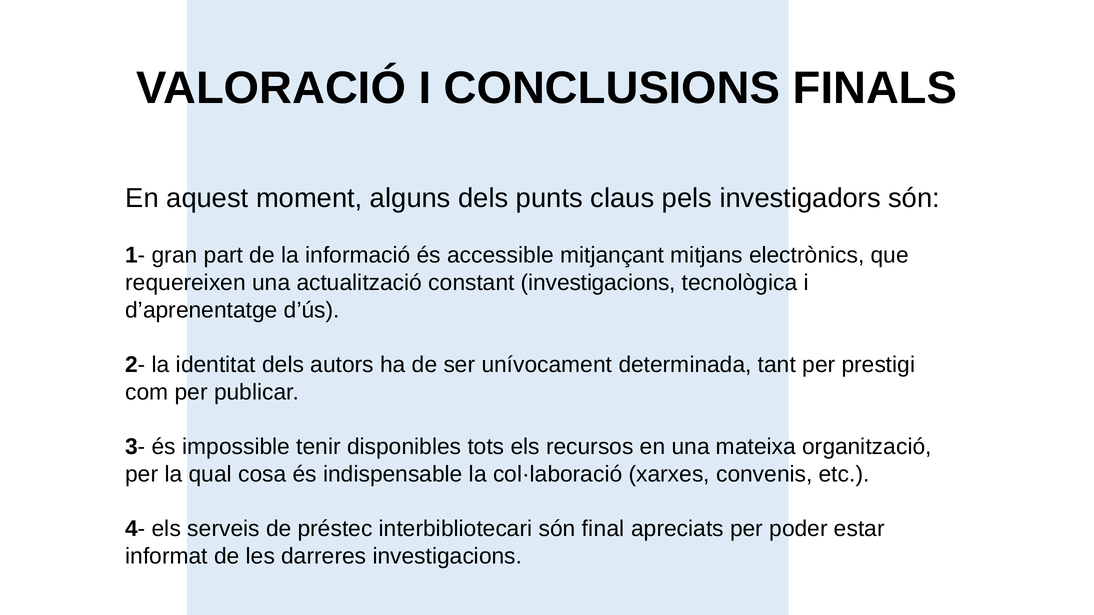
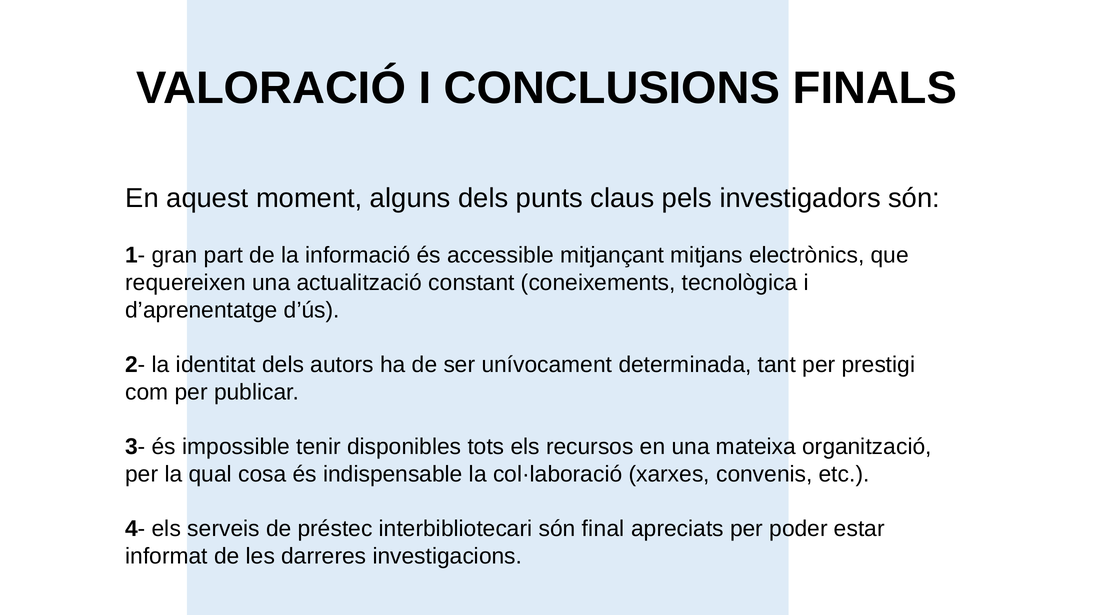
constant investigacions: investigacions -> coneixements
